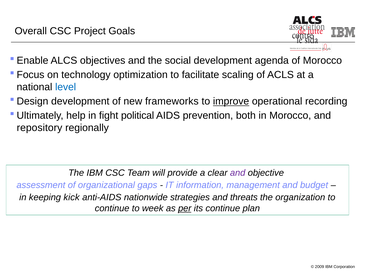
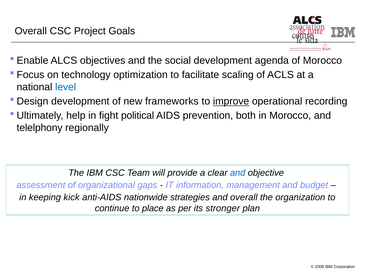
repository: repository -> telelphony
and at (238, 173) colour: purple -> blue
and threats: threats -> overall
week: week -> place
per underline: present -> none
its continue: continue -> stronger
